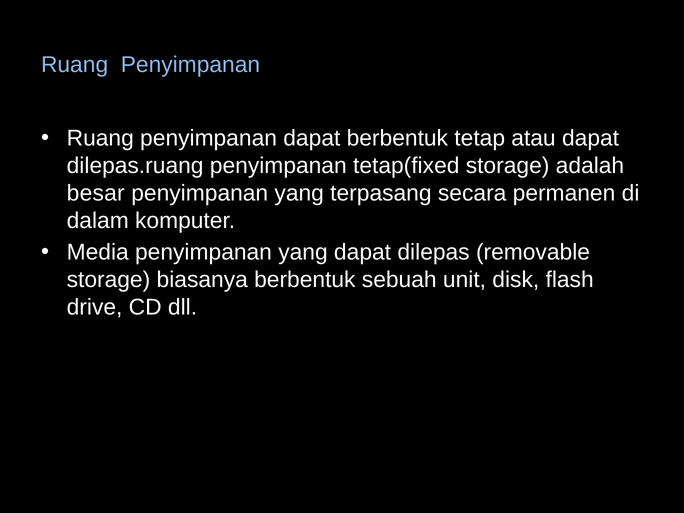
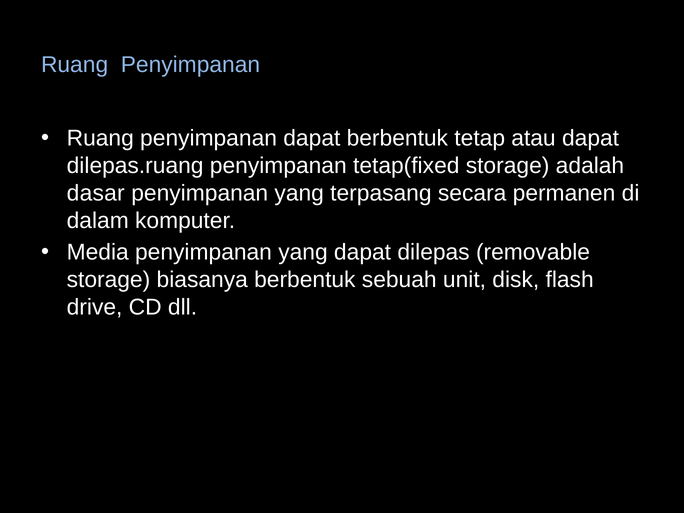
besar: besar -> dasar
